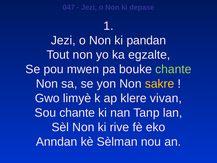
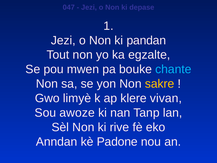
chante at (173, 69) colour: light green -> light blue
Sou chante: chante -> awoze
Sèlman: Sèlman -> Padone
